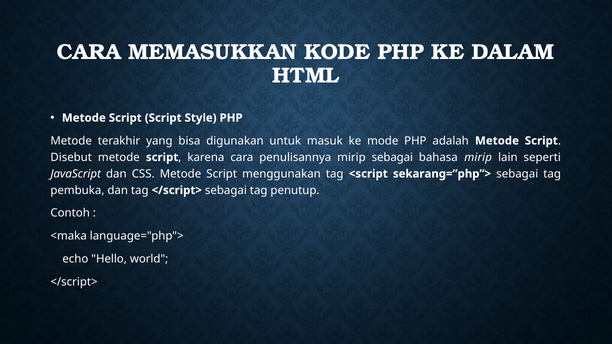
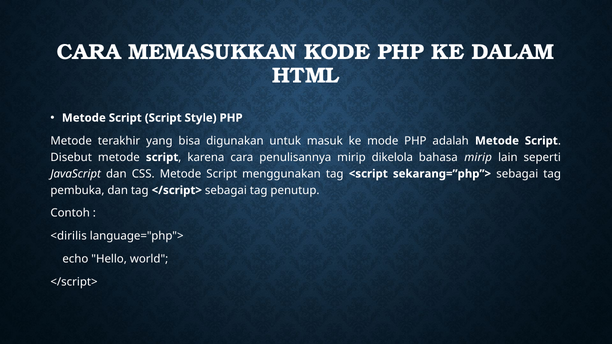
mirip sebagai: sebagai -> dikelola
<maka: <maka -> <dirilis
